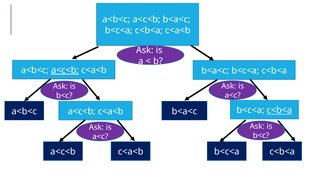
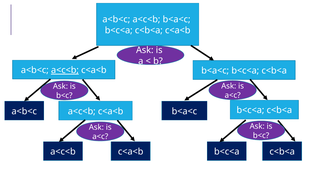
c<b<a at (279, 110) underline: present -> none
